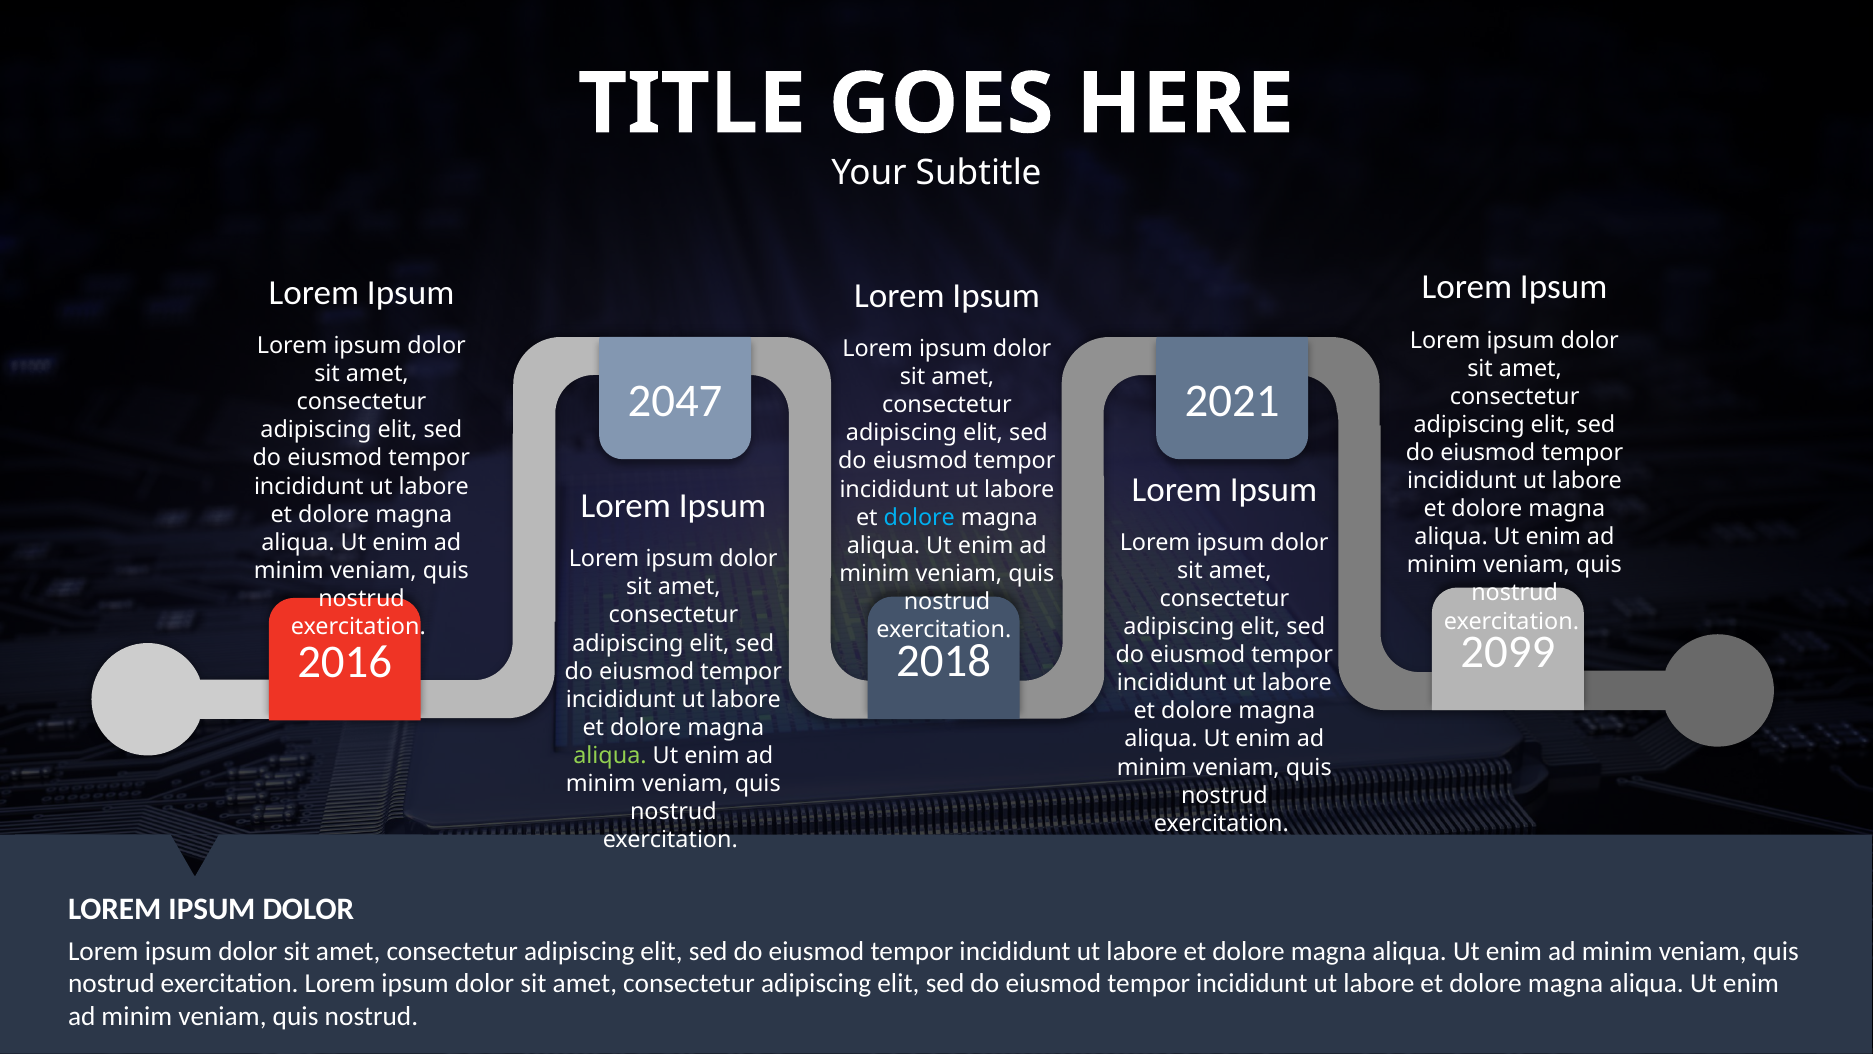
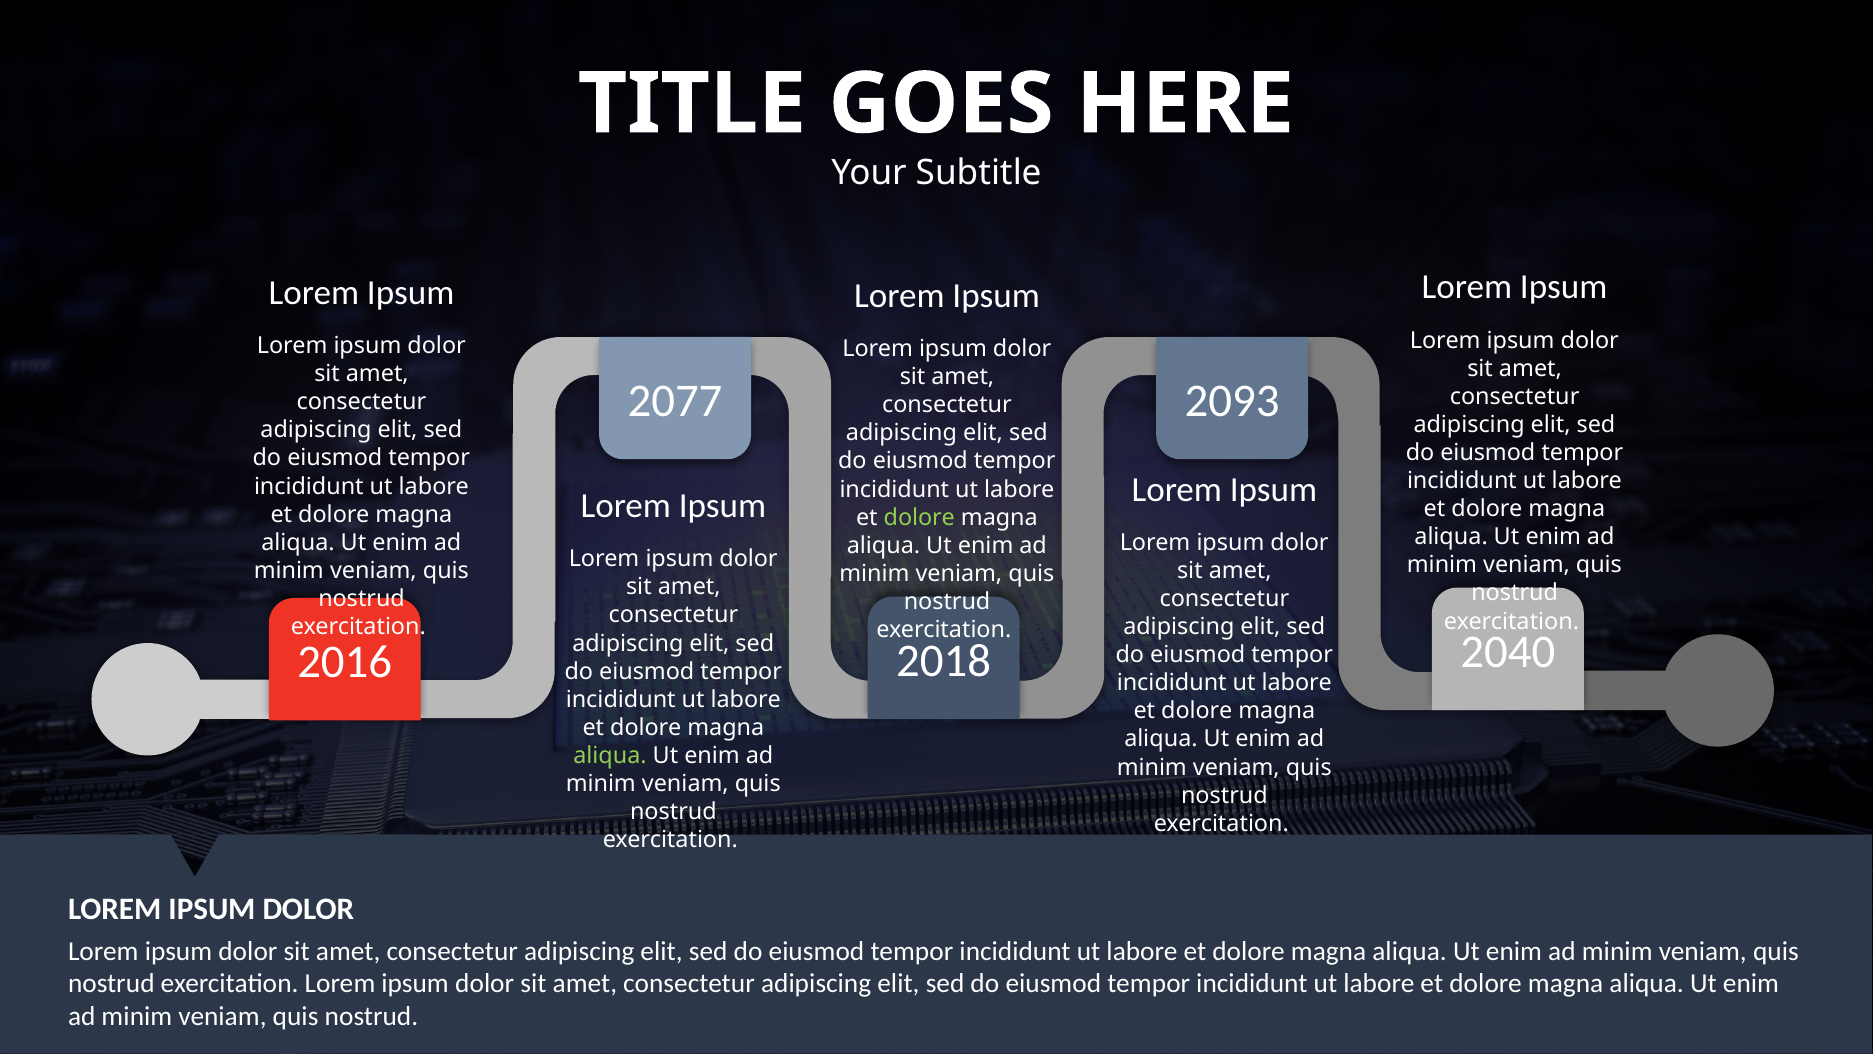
2047: 2047 -> 2077
2021: 2021 -> 2093
dolore at (919, 517) colour: light blue -> light green
2099: 2099 -> 2040
